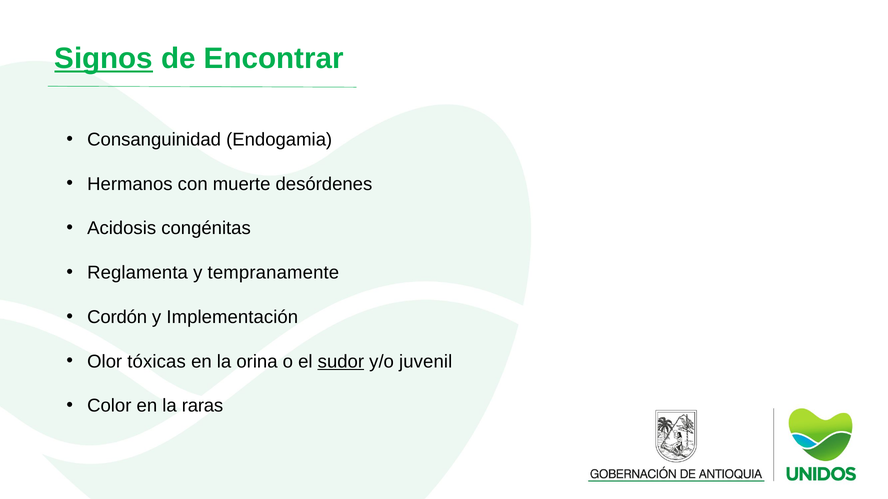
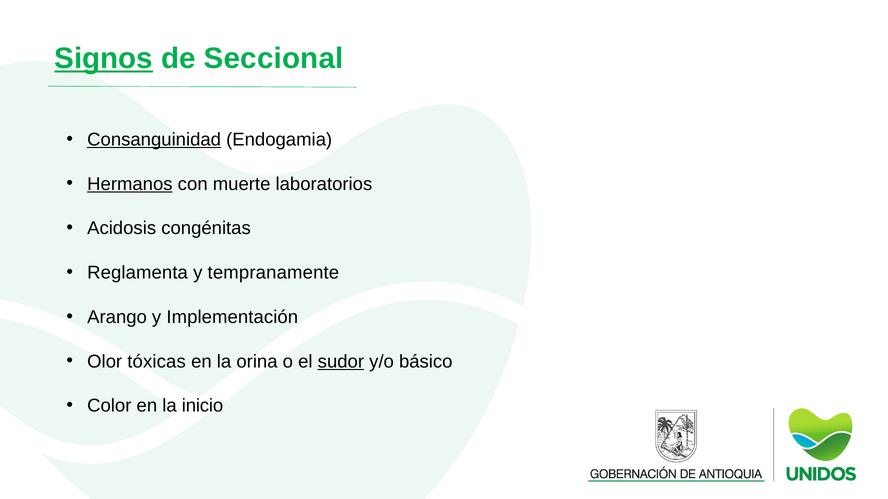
Encontrar: Encontrar -> Seccional
Consanguinidad underline: none -> present
Hermanos underline: none -> present
desórdenes: desórdenes -> laboratorios
Cordón: Cordón -> Arango
juvenil: juvenil -> básico
raras: raras -> inicio
